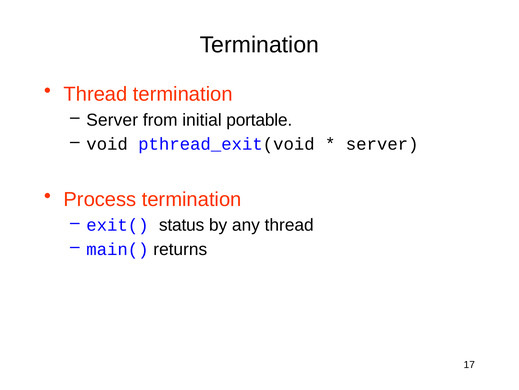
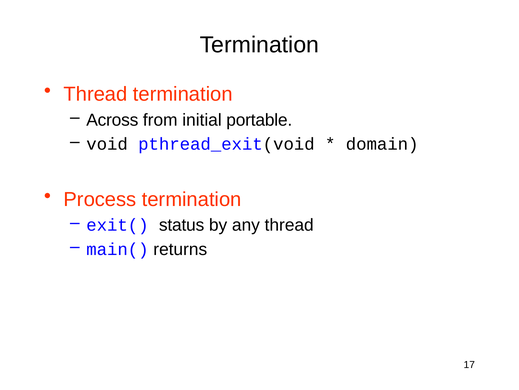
Server at (112, 120): Server -> Across
server at (382, 144): server -> domain
